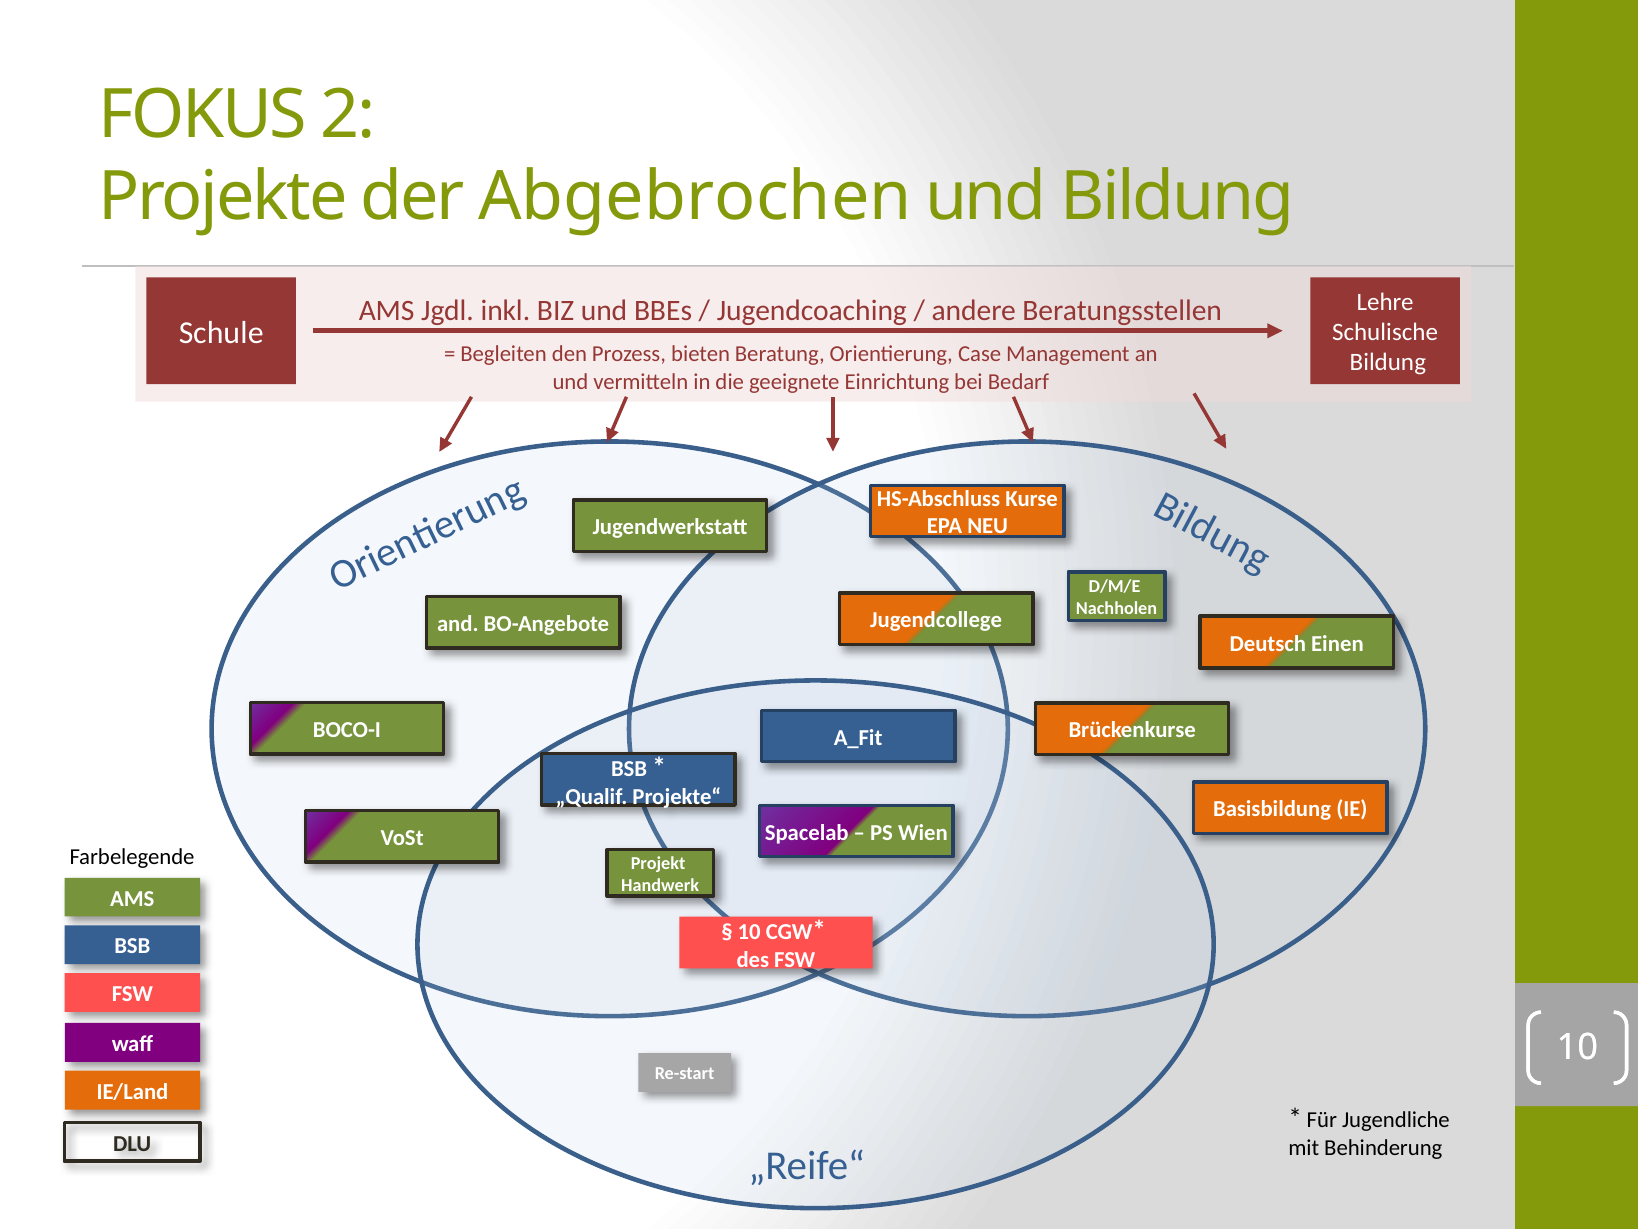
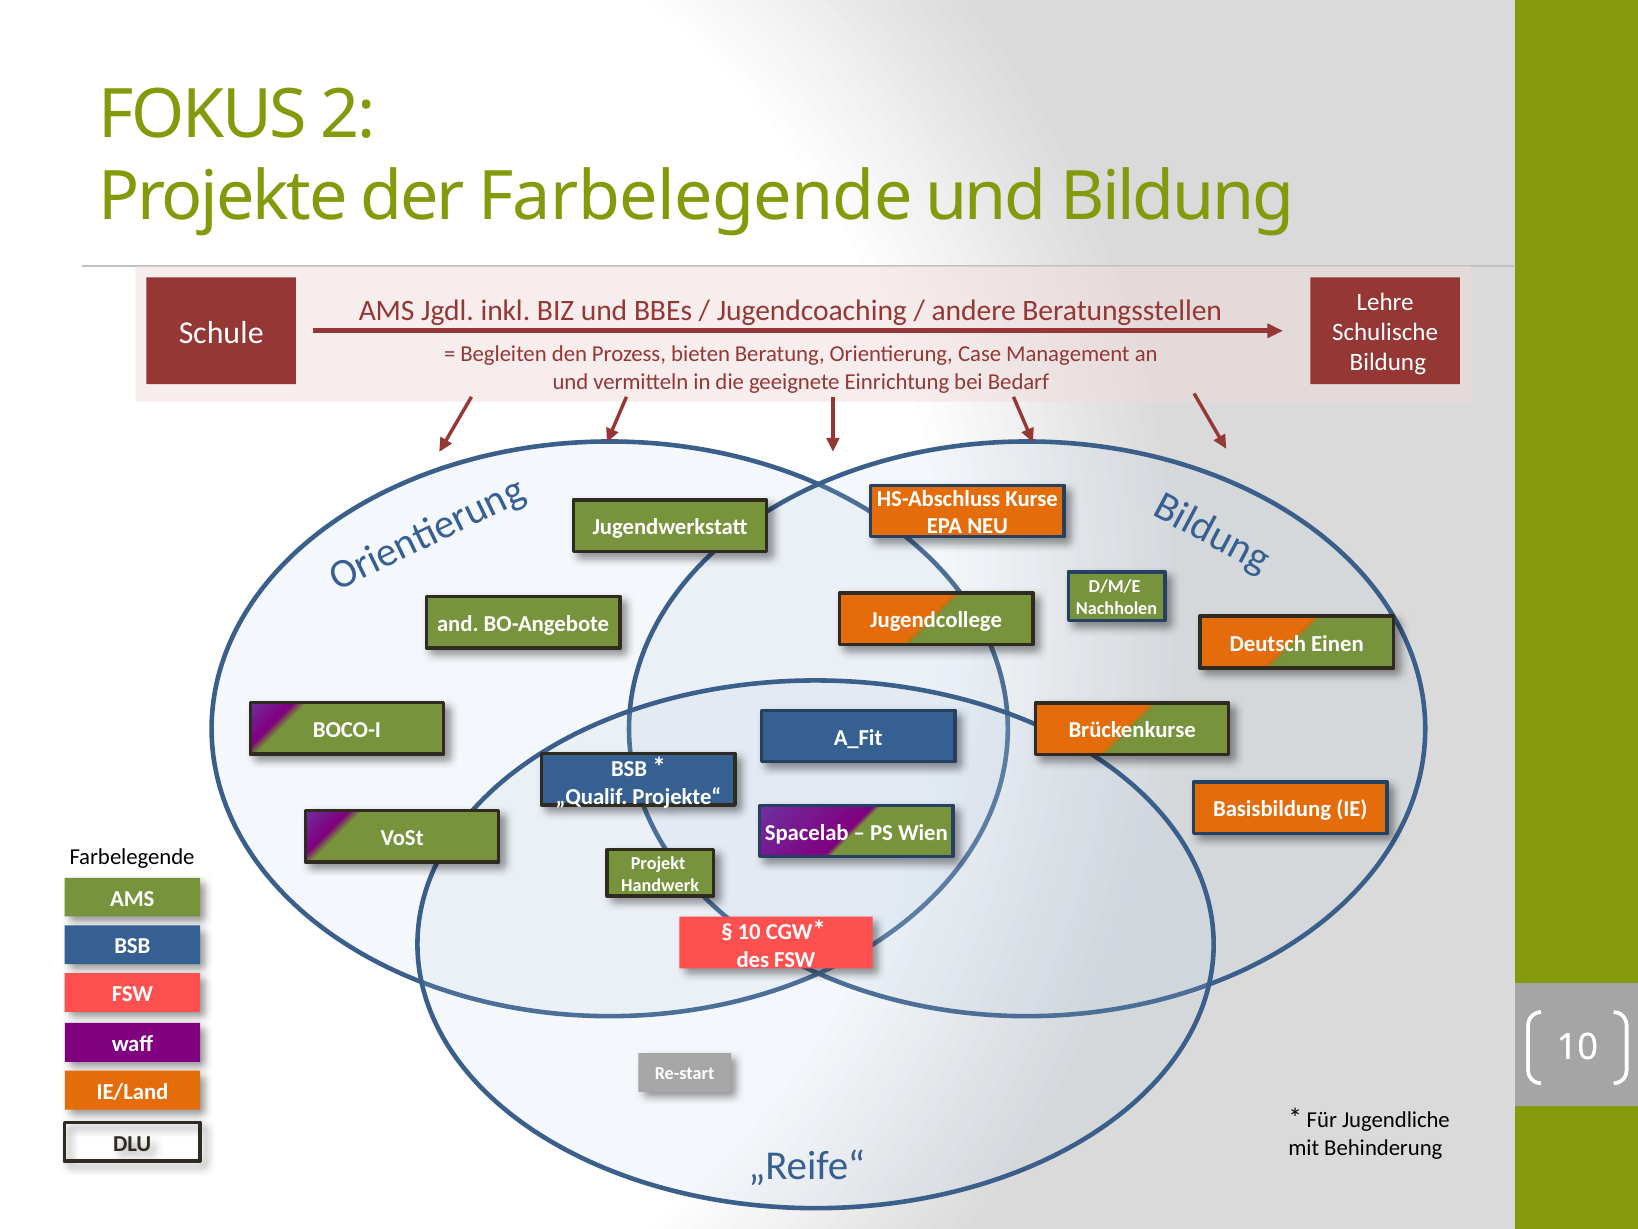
der Abgebrochen: Abgebrochen -> Farbelegende
